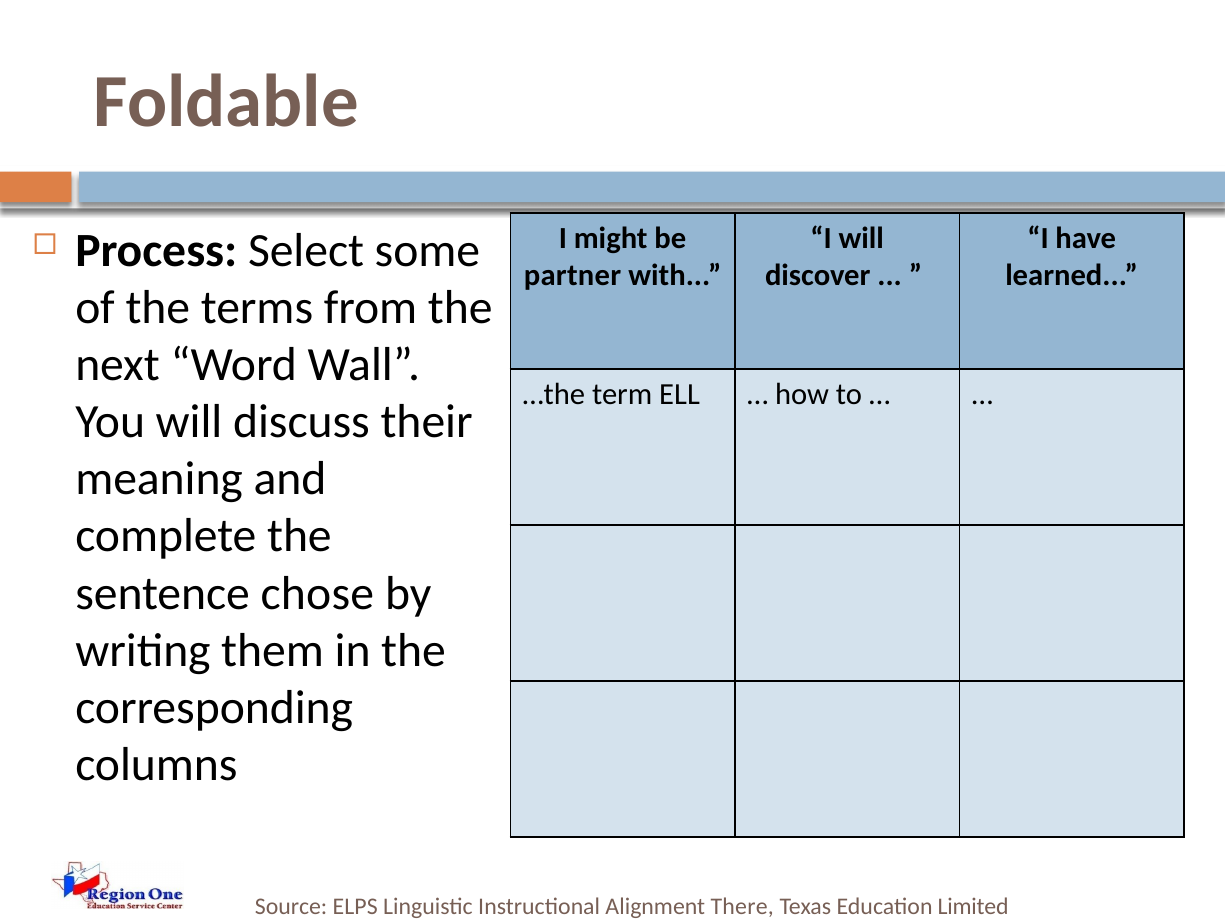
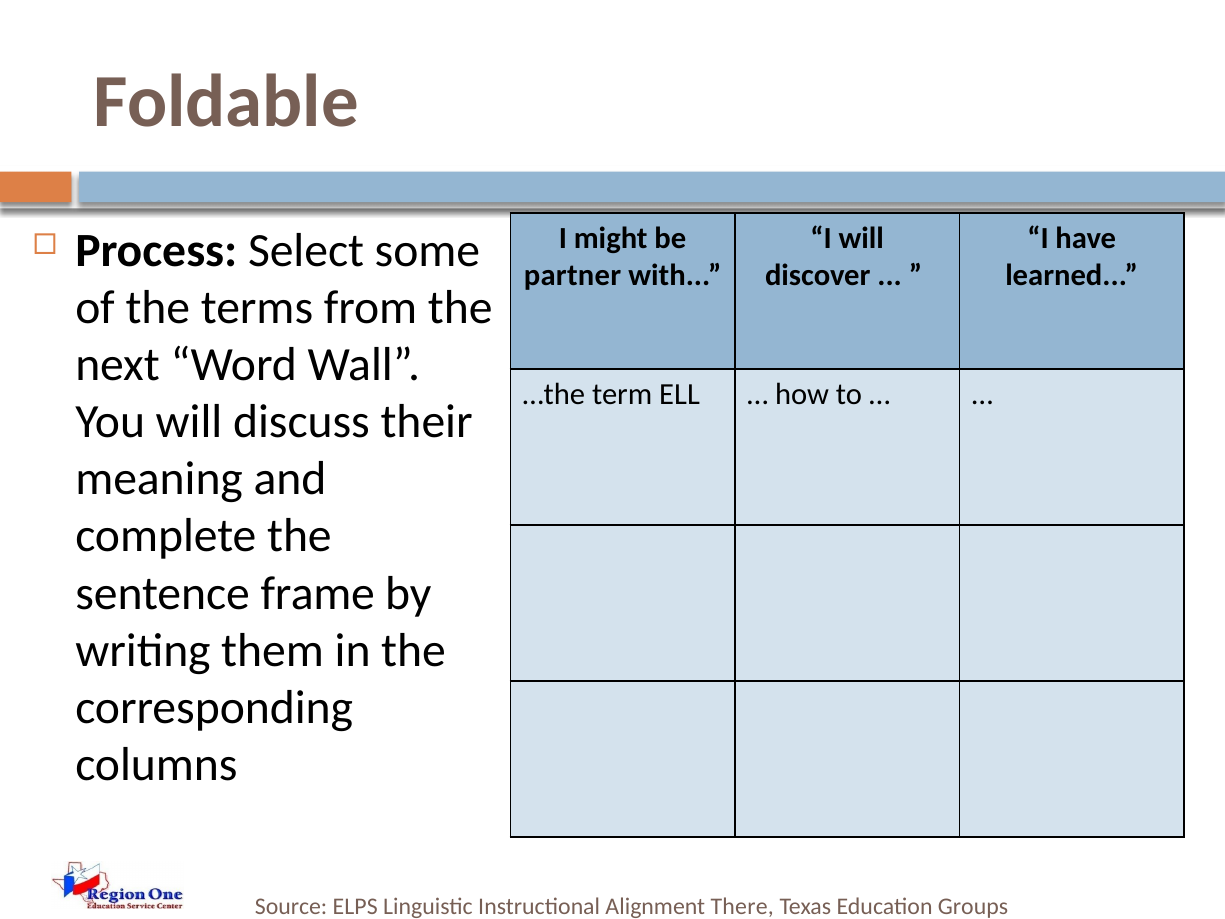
chose: chose -> frame
Limited: Limited -> Groups
